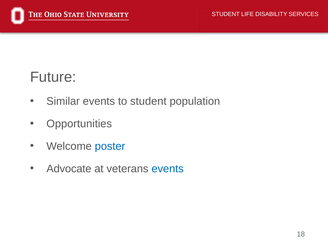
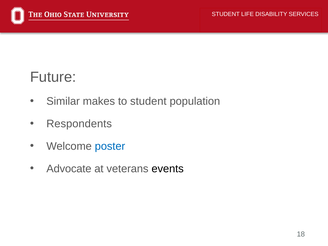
Similar events: events -> makes
Opportunities: Opportunities -> Respondents
events at (168, 169) colour: blue -> black
